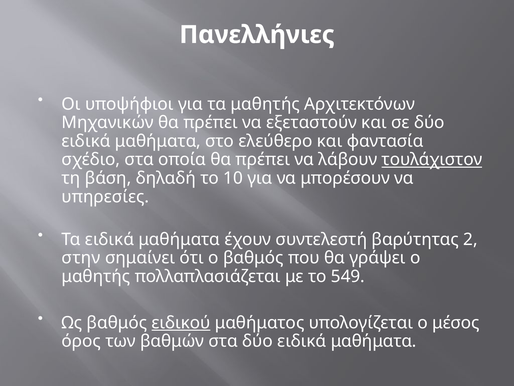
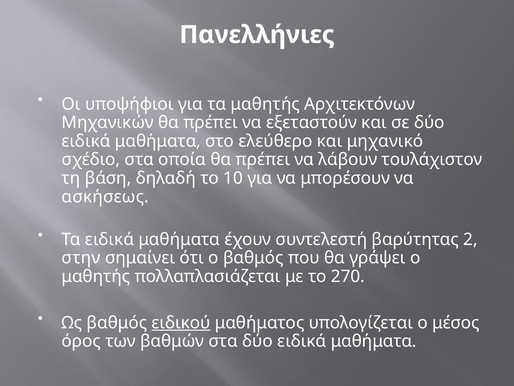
φαντασία: φαντασία -> μηχανικό
τουλάχιστον underline: present -> none
υπηρεσίες: υπηρεσίες -> ασκήσεως
549: 549 -> 270
